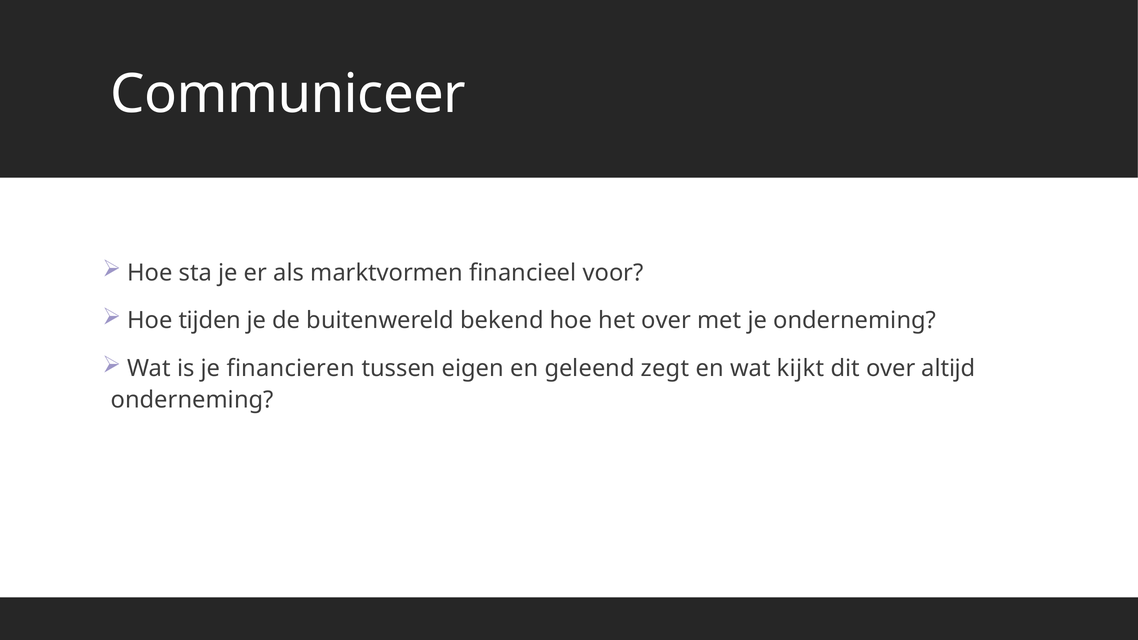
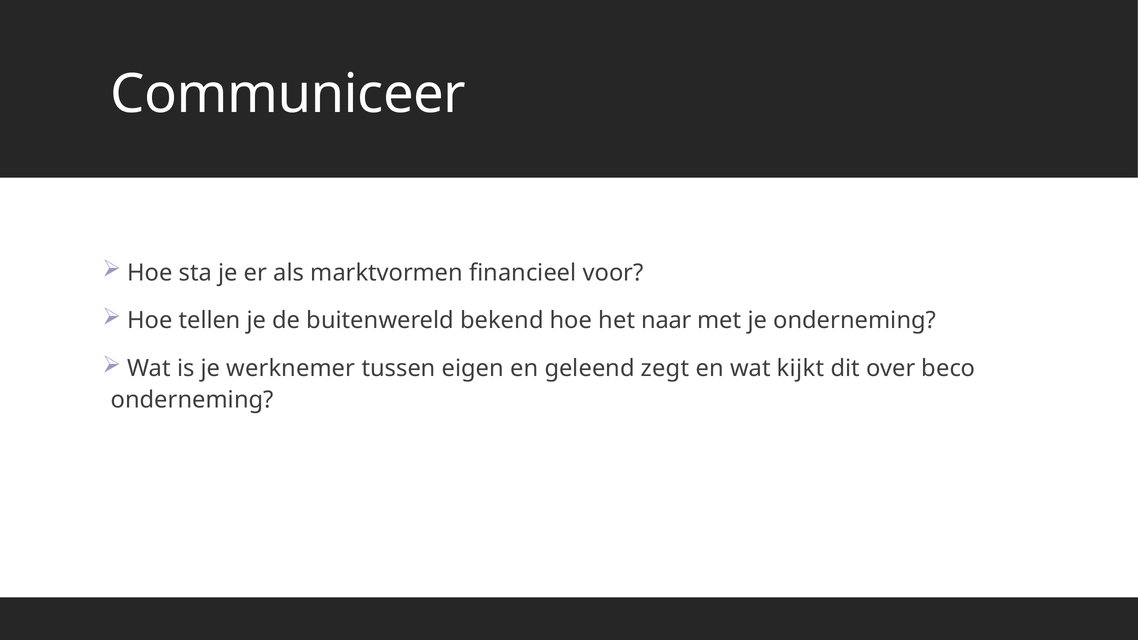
tijden: tijden -> tellen
het over: over -> naar
financieren: financieren -> werknemer
altijd: altijd -> beco
